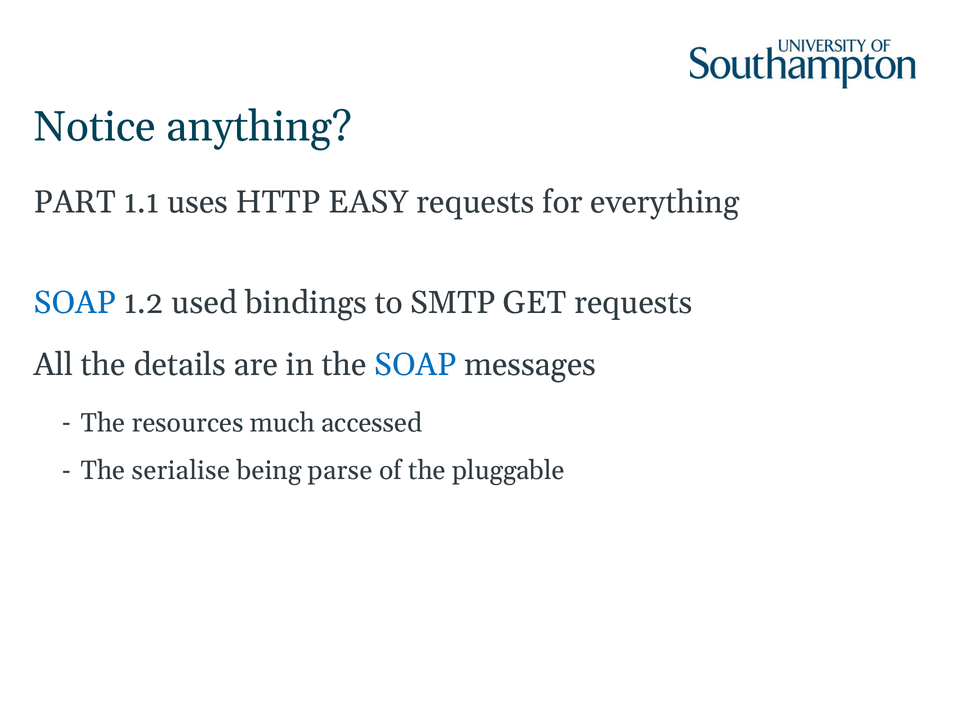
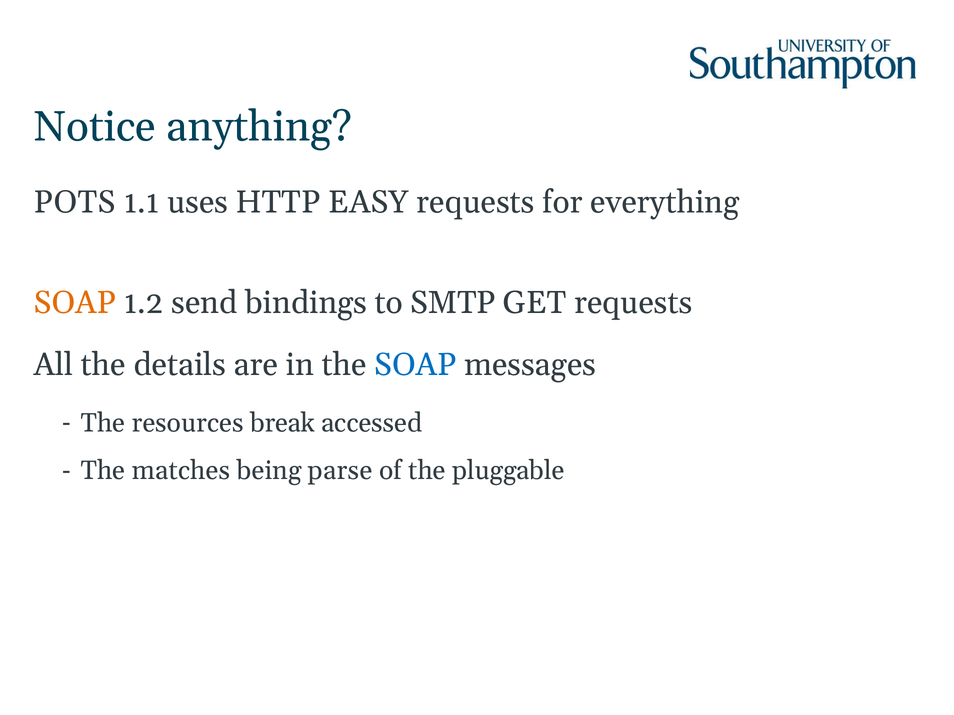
PART: PART -> POTS
SOAP at (75, 303) colour: blue -> orange
used: used -> send
much: much -> break
serialise: serialise -> matches
